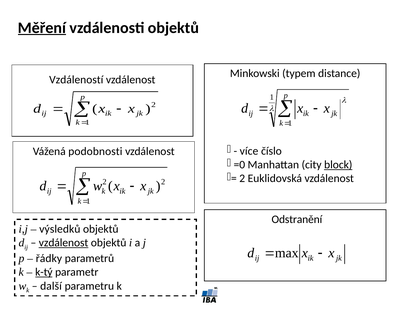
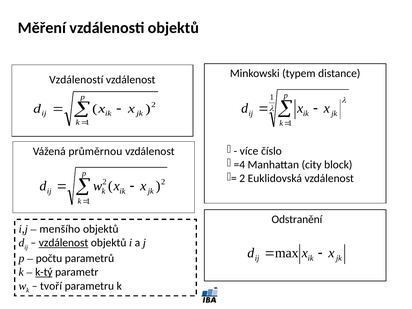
Měření underline: present -> none
podobnosti: podobnosti -> průměrnou
=0: =0 -> =4
block underline: present -> none
výsledků: výsledků -> menšího
řádky: řádky -> počtu
další: další -> tvoří
